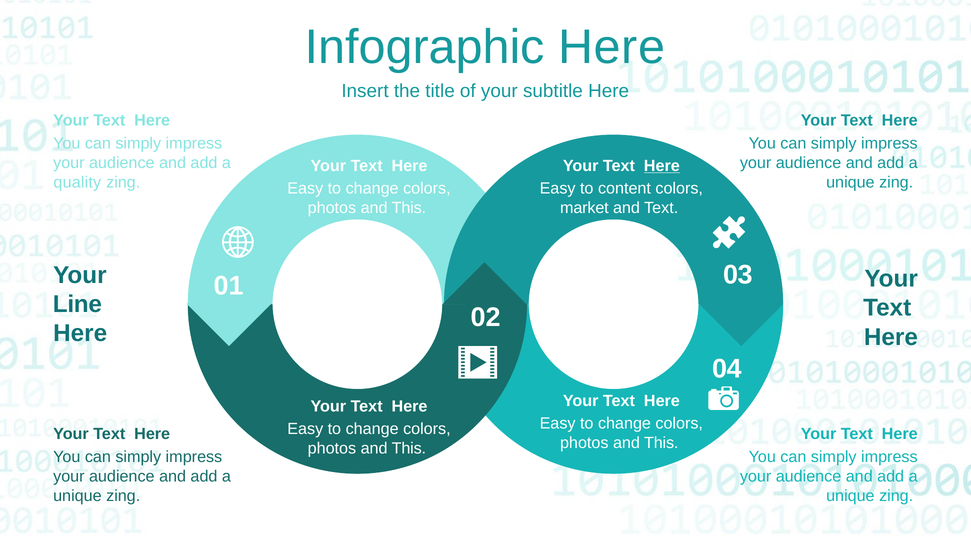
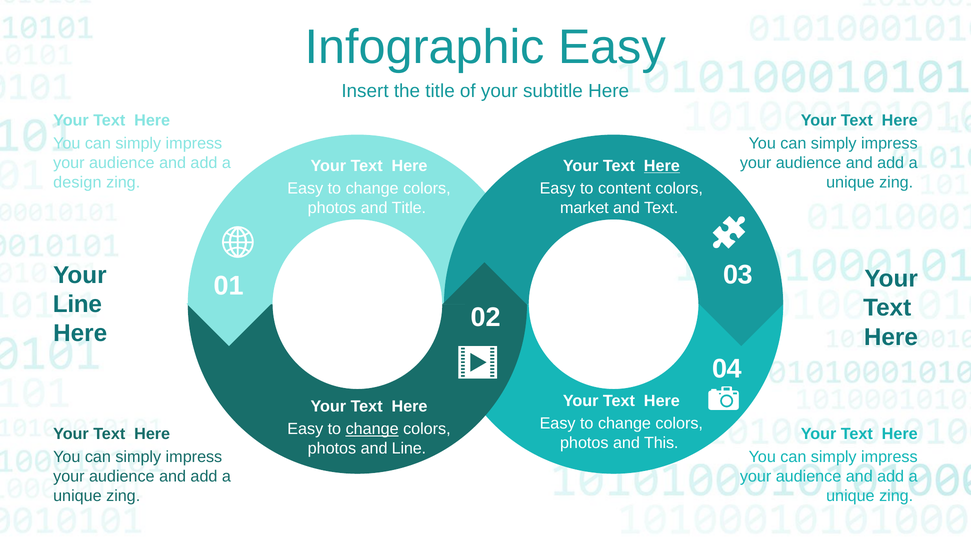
Infographic Here: Here -> Easy
quality: quality -> design
This at (409, 208): This -> Title
change at (372, 429) underline: none -> present
This at (409, 449): This -> Line
